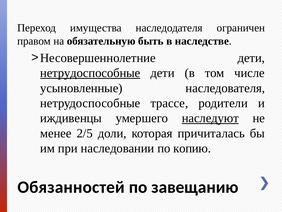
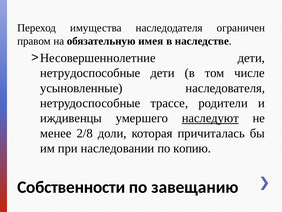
быть: быть -> имея
нетрудоспособные at (90, 73) underline: present -> none
2/5: 2/5 -> 2/8
Обязанностей: Обязанностей -> Собственности
